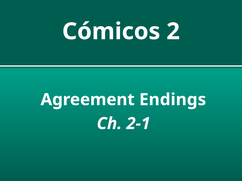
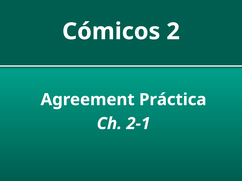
Endings: Endings -> Práctica
